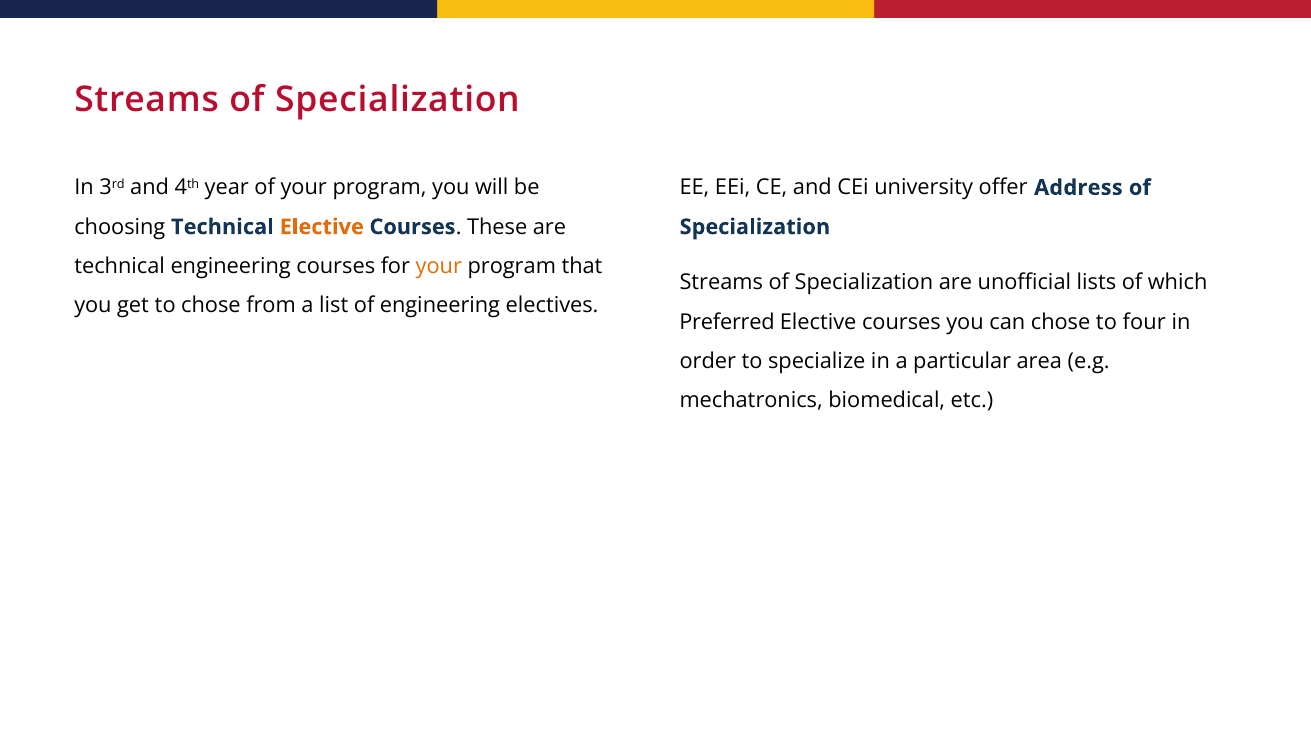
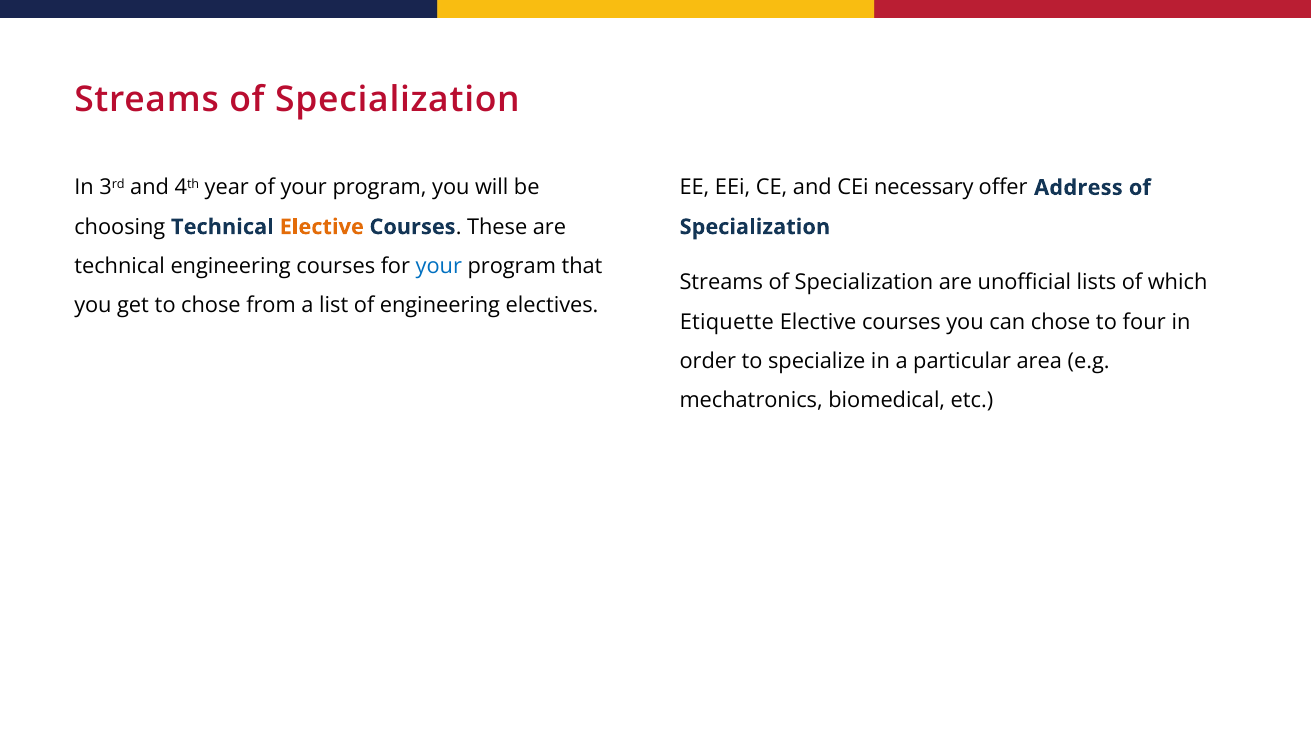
university: university -> necessary
your at (439, 266) colour: orange -> blue
Preferred: Preferred -> Etiquette
